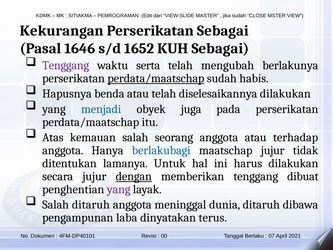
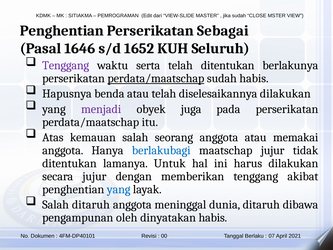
Kekurangan at (62, 31): Kekurangan -> Penghentian
KUH Sebagai: Sebagai -> Seluruh
telah mengubah: mengubah -> ditentukan
menjadi colour: blue -> purple
terhadap: terhadap -> memakai
dengan underline: present -> none
dibuat: dibuat -> akibat
yang at (119, 189) colour: purple -> blue
laba: laba -> oleh
dinyatakan terus: terus -> habis
